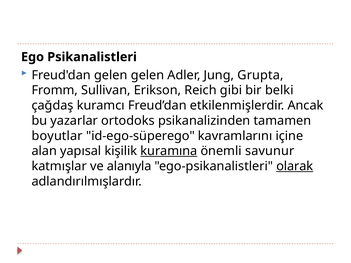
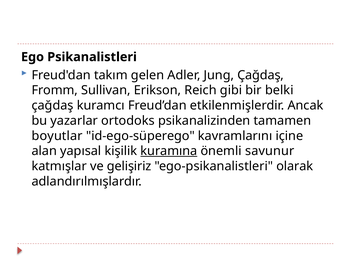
Freud'dan gelen: gelen -> takım
Jung Grupta: Grupta -> Çağdaş
alanıyla: alanıyla -> gelişiriz
olarak underline: present -> none
